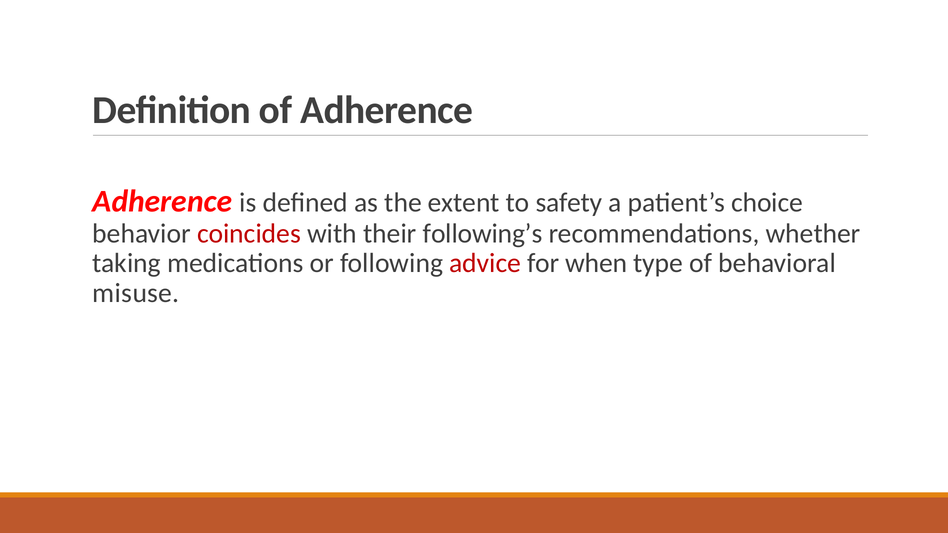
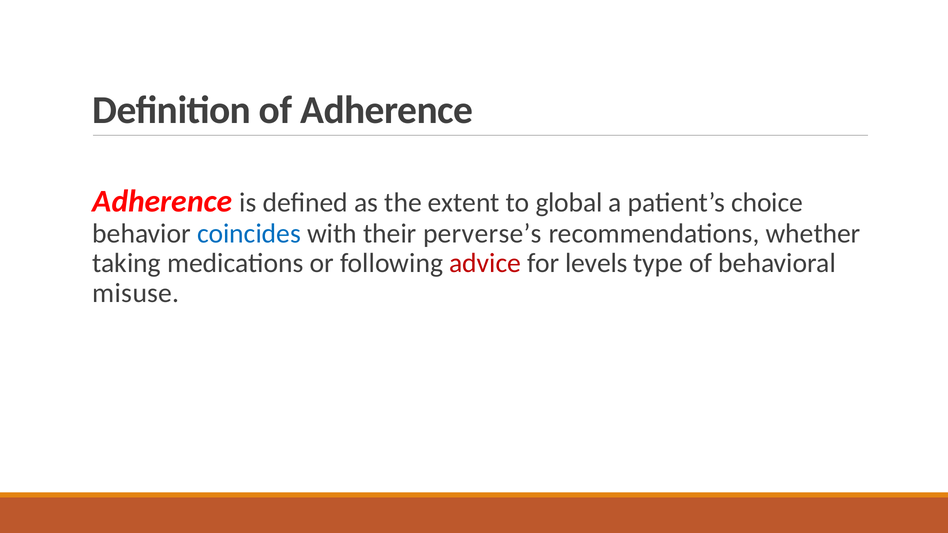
safety: safety -> global
coincides colour: red -> blue
following’s: following’s -> perverse’s
when: when -> levels
